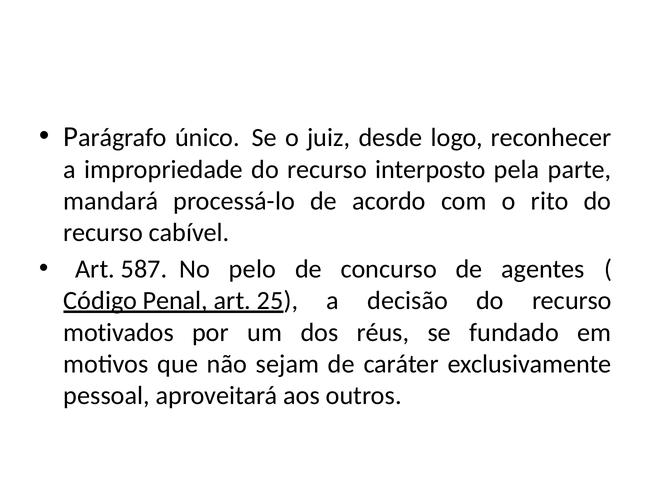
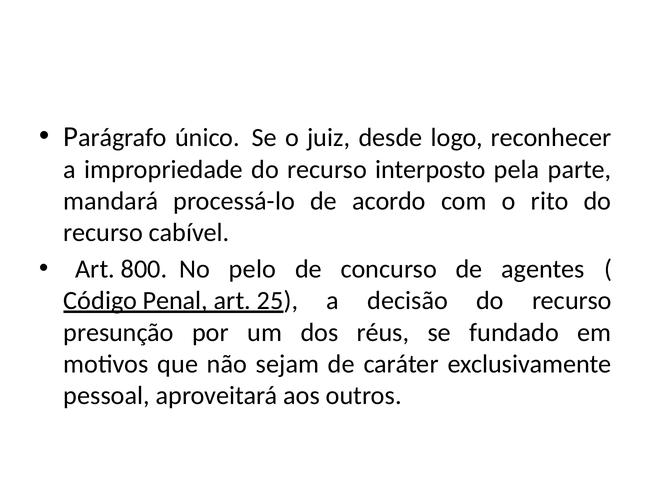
587: 587 -> 800
motivados: motivados -> presunção
